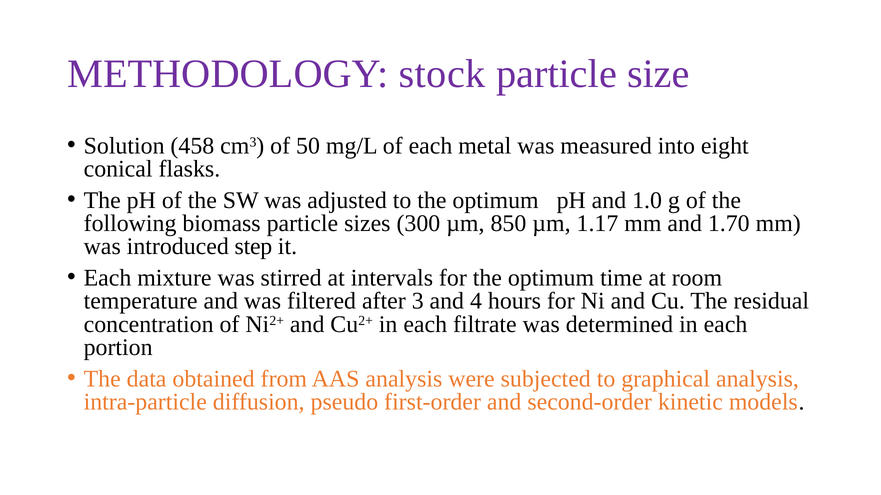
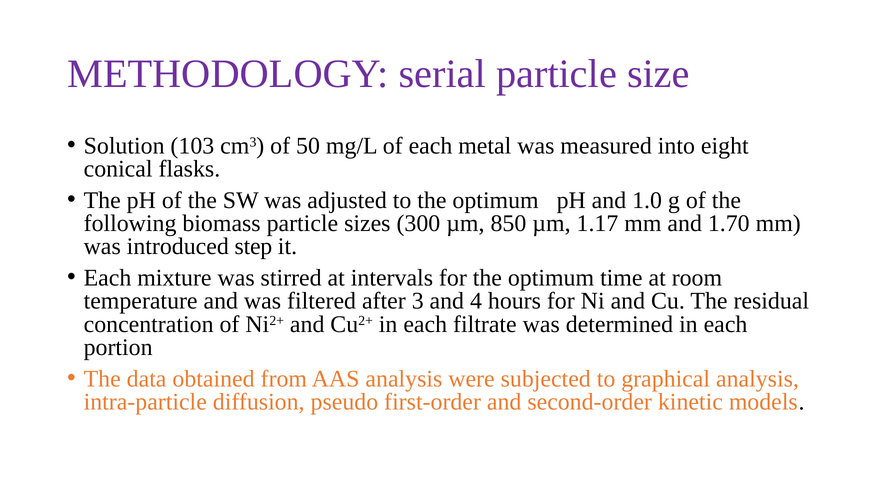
stock: stock -> serial
458: 458 -> 103
